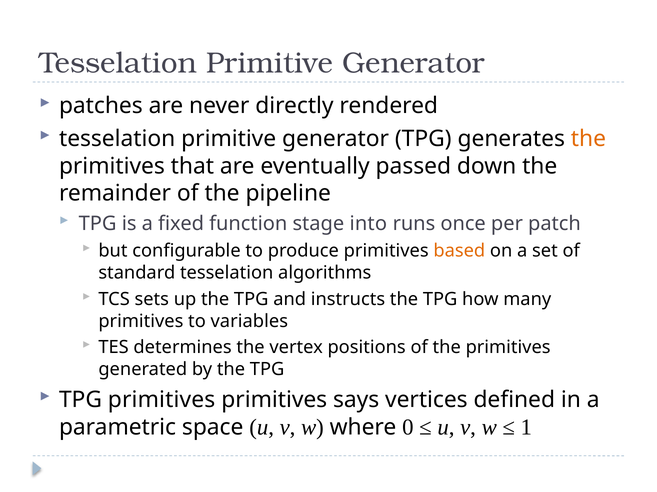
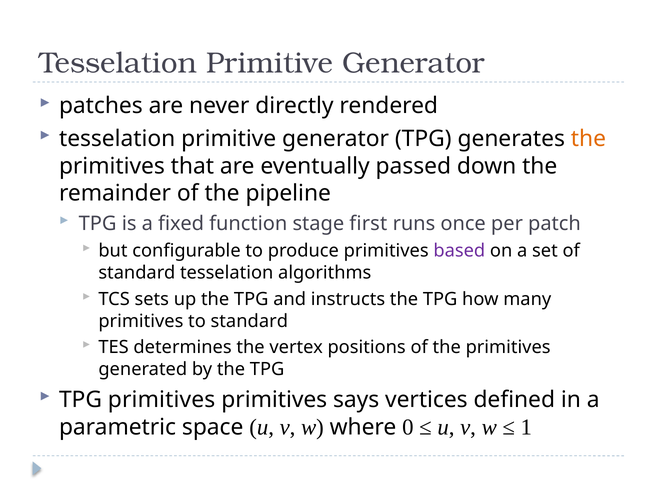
into: into -> first
based colour: orange -> purple
to variables: variables -> standard
